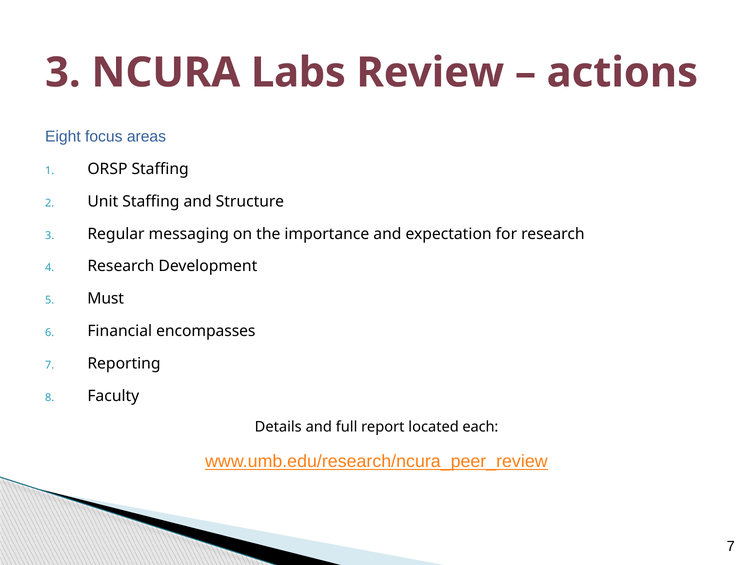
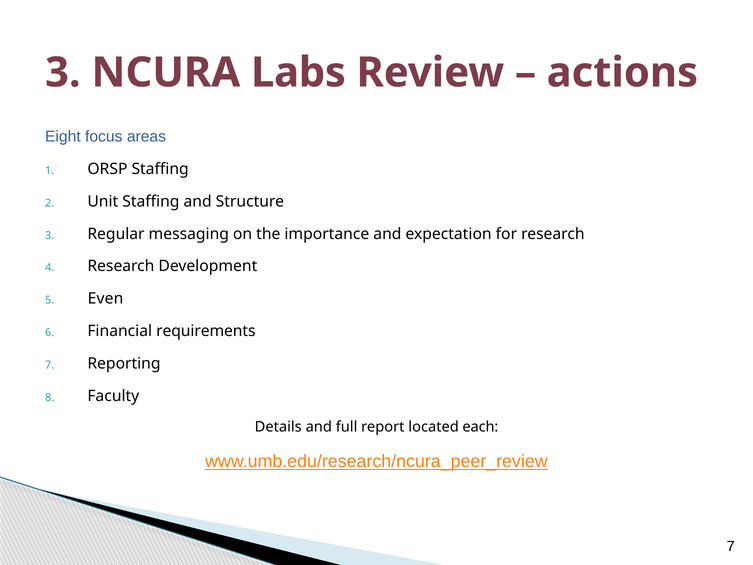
Must: Must -> Even
encompasses: encompasses -> requirements
